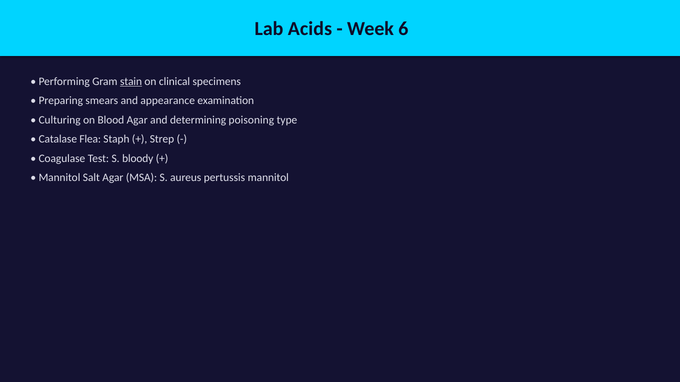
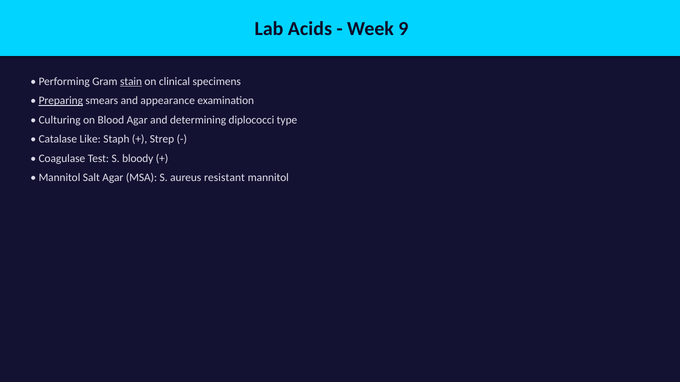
6: 6 -> 9
Preparing underline: none -> present
poisoning: poisoning -> diplococci
Flea: Flea -> Like
pertussis: pertussis -> resistant
